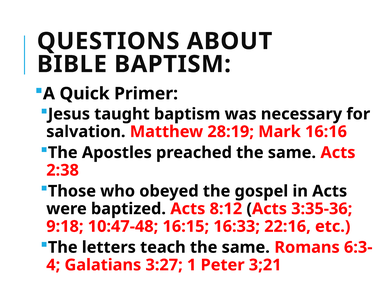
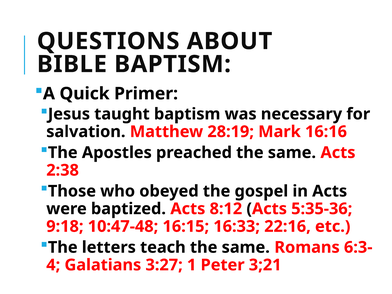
3:35-36: 3:35-36 -> 5:35-36
